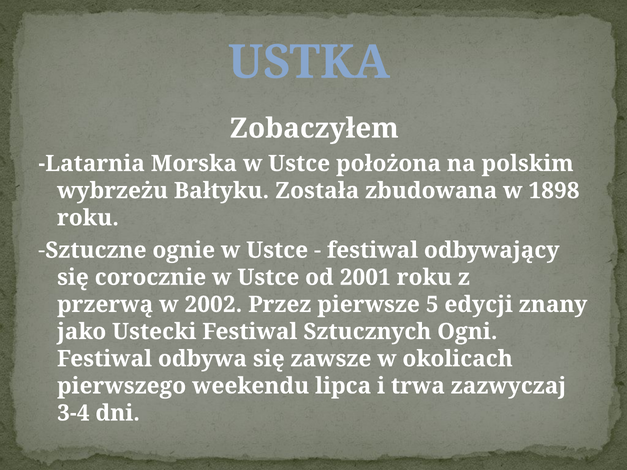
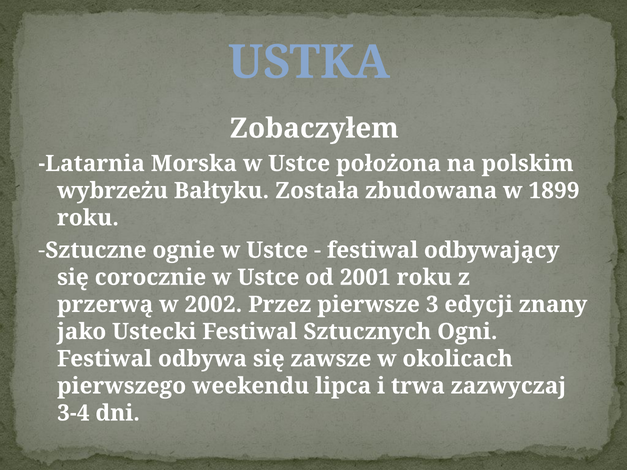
1898: 1898 -> 1899
5: 5 -> 3
